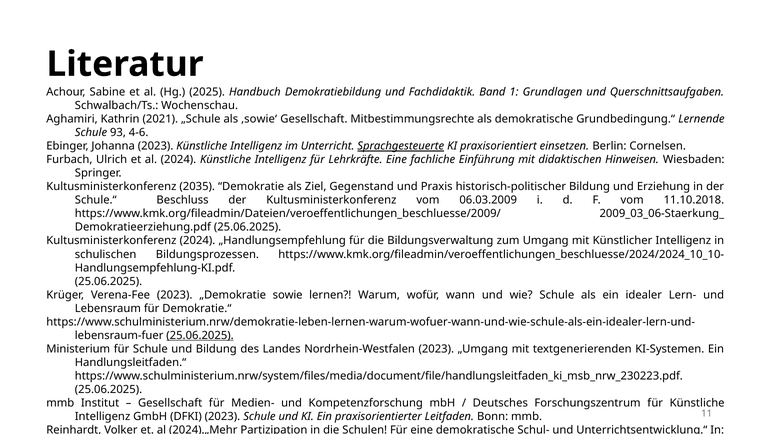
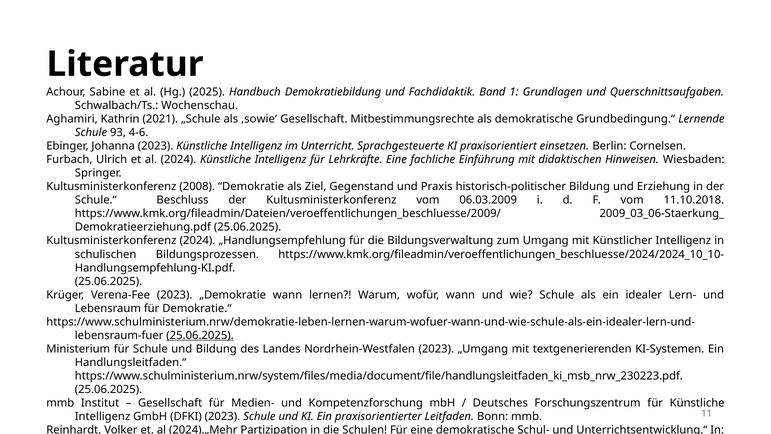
Sprachgesteuerte underline: present -> none
2035: 2035 -> 2008
„Demokratie sowie: sowie -> wann
